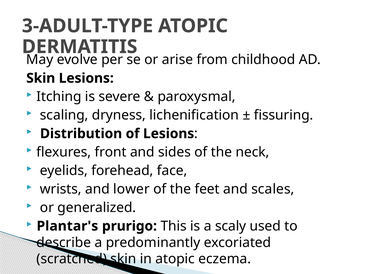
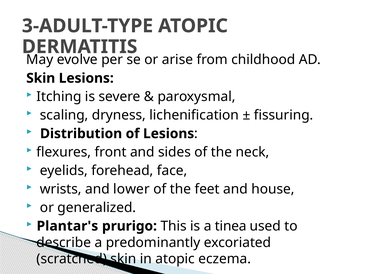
scales: scales -> house
scaly: scaly -> tinea
